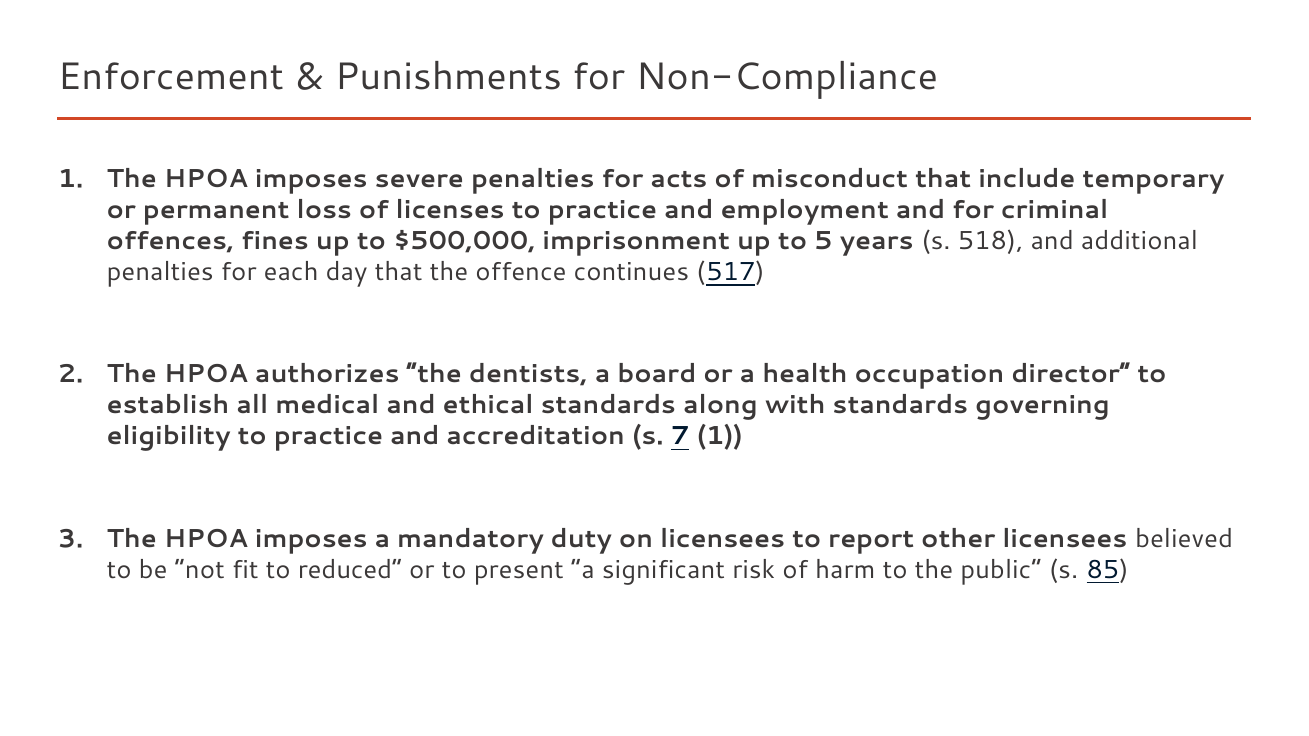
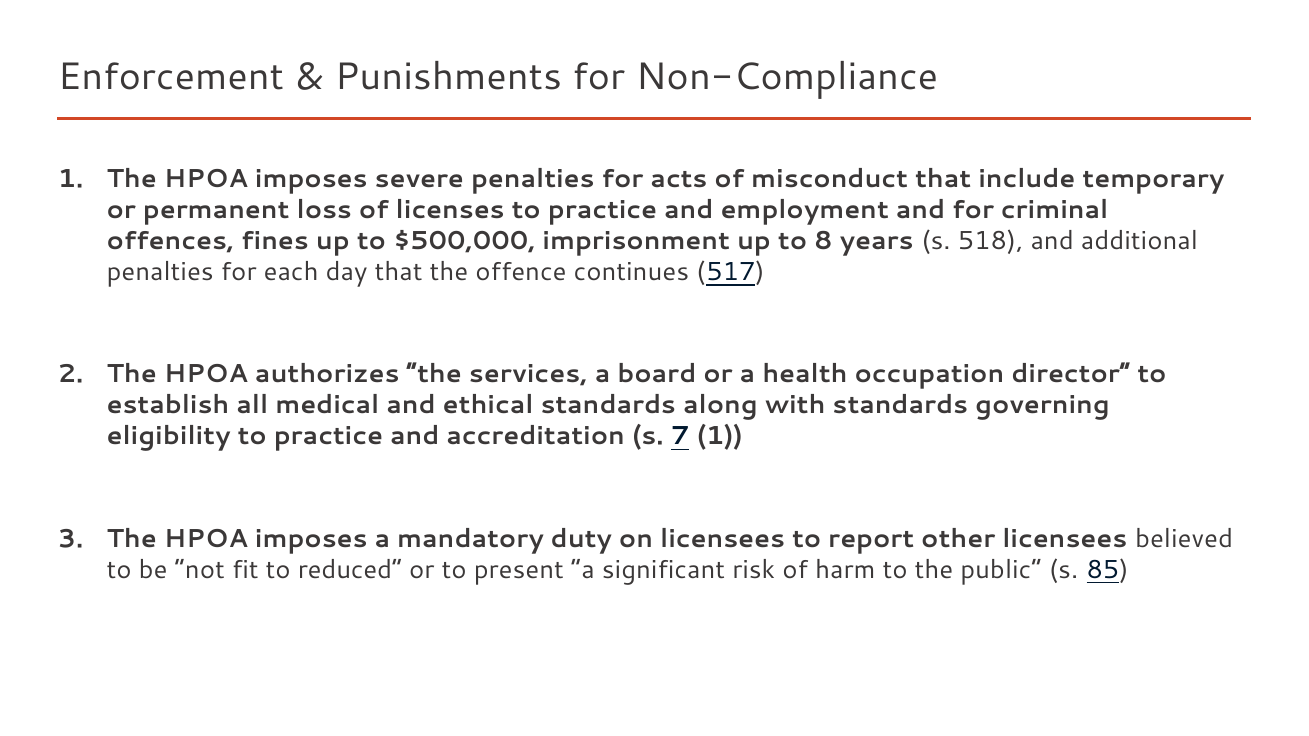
5: 5 -> 8
dentists: dentists -> services
